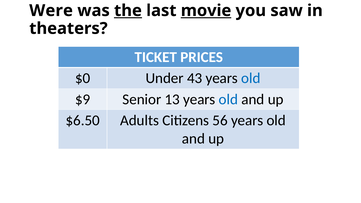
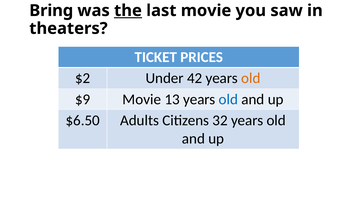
Were: Were -> Bring
movie at (206, 11) underline: present -> none
$0: $0 -> $2
43: 43 -> 42
old at (251, 78) colour: blue -> orange
$9 Senior: Senior -> Movie
56: 56 -> 32
